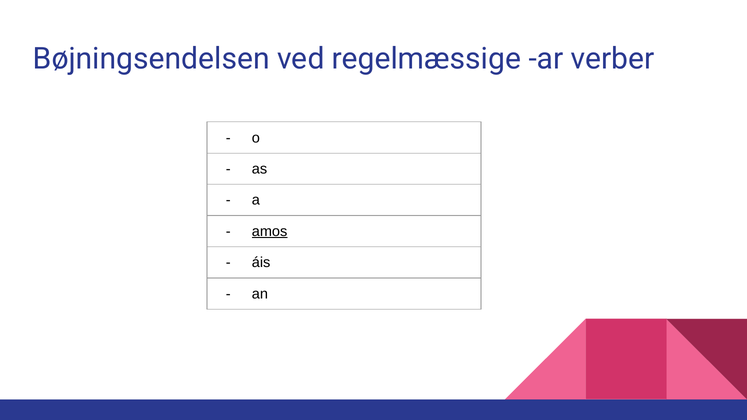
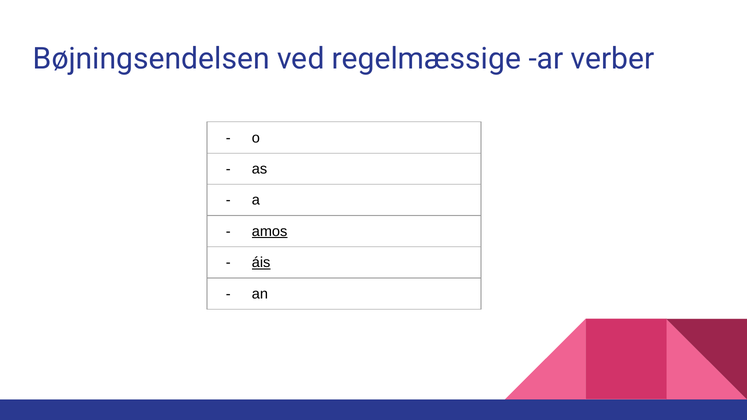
áis underline: none -> present
